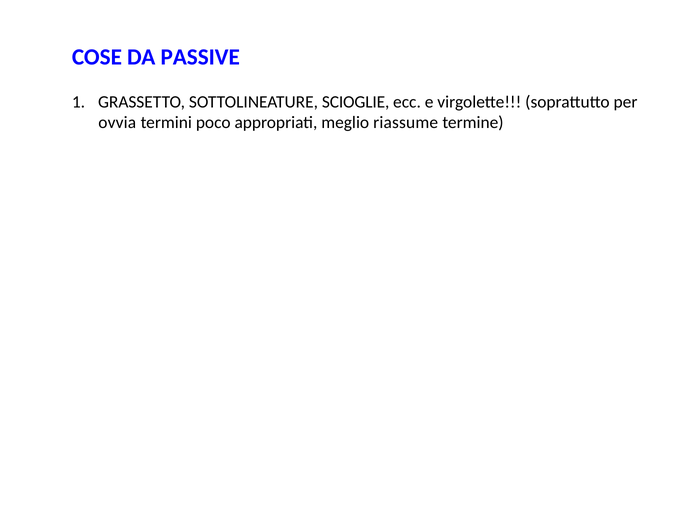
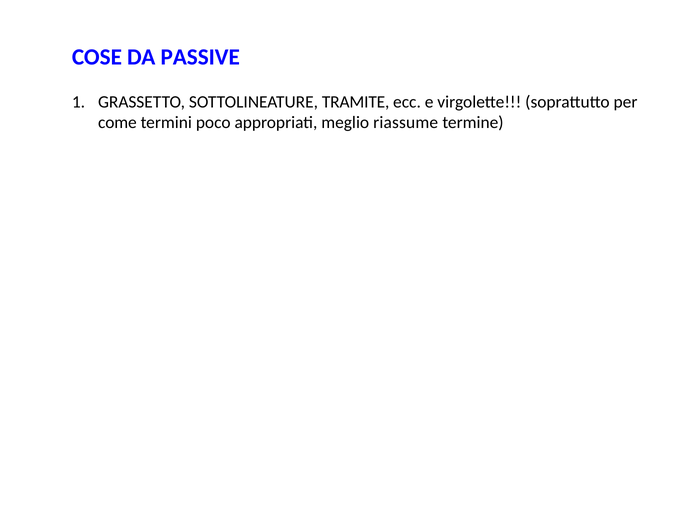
SCIOGLIE: SCIOGLIE -> TRAMITE
ovvia: ovvia -> come
